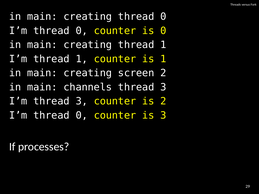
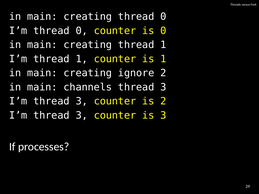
screen: screen -> ignore
0 at (82, 115): 0 -> 3
